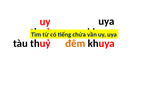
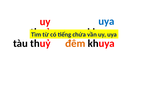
uya at (106, 21) colour: black -> blue
